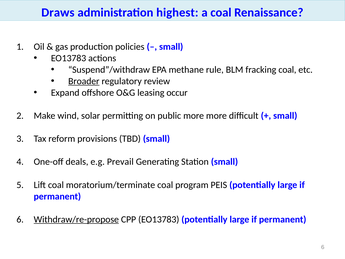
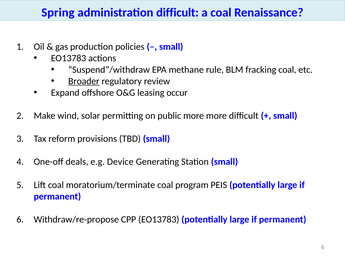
Draws: Draws -> Spring
administration highest: highest -> difficult
Prevail: Prevail -> Device
Withdraw/re-propose underline: present -> none
